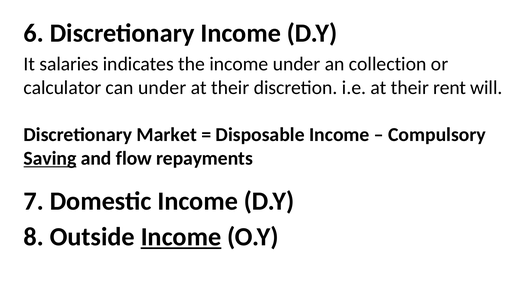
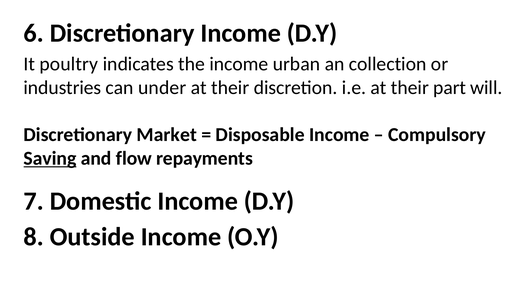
salaries: salaries -> poultry
income under: under -> urban
calculator: calculator -> industries
rent: rent -> part
Income at (181, 237) underline: present -> none
